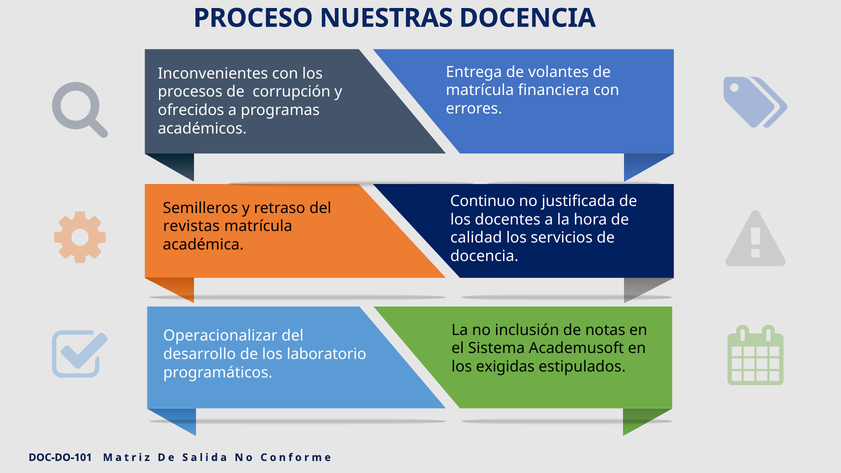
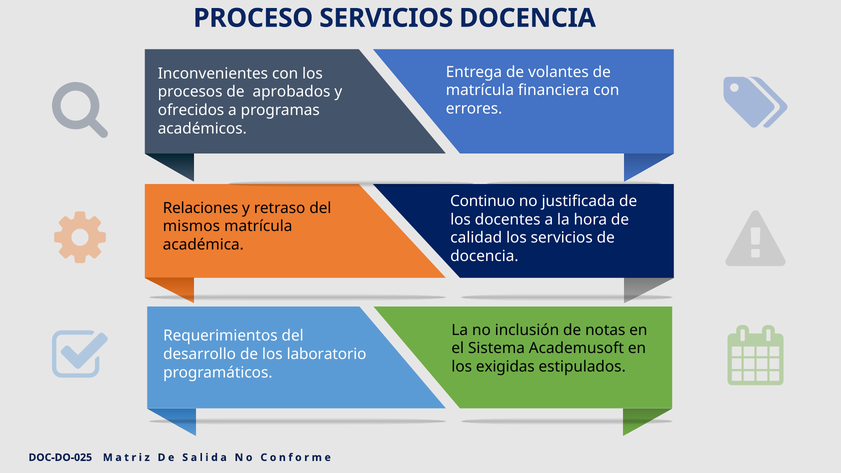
PROCESO NUESTRAS: NUESTRAS -> SERVICIOS
corrupción: corrupción -> aprobados
Semilleros: Semilleros -> Relaciones
revistas: revistas -> mismos
Operacionalizar: Operacionalizar -> Requerimientos
DOC-DO-101: DOC-DO-101 -> DOC-DO-025
